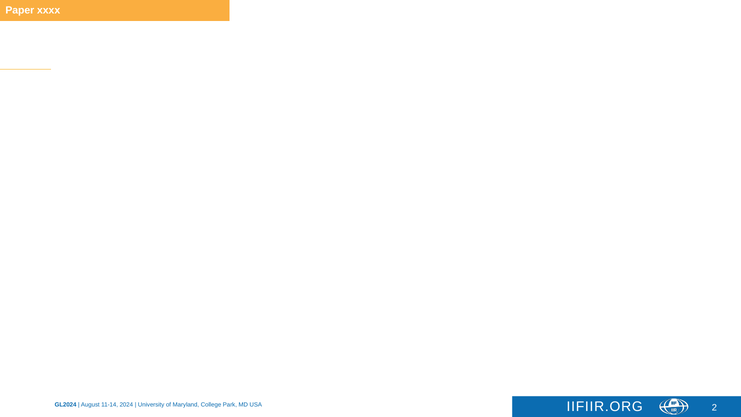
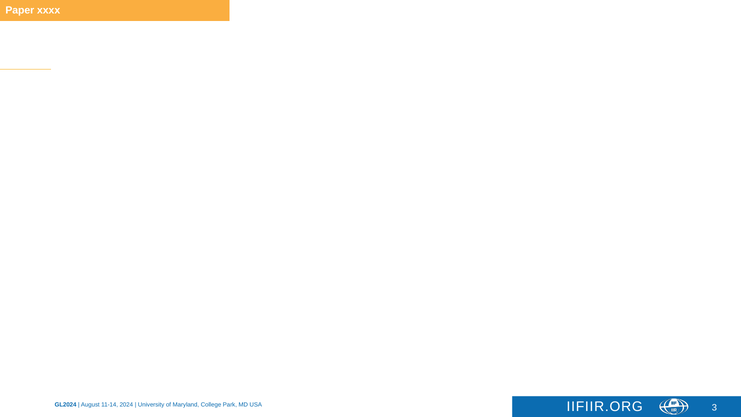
2: 2 -> 3
